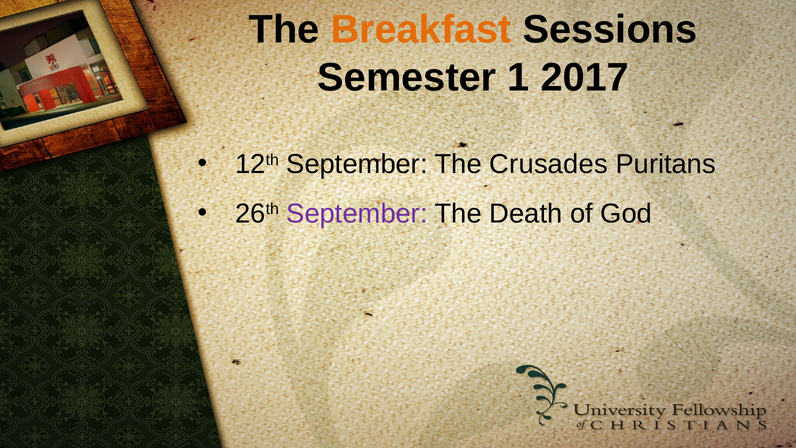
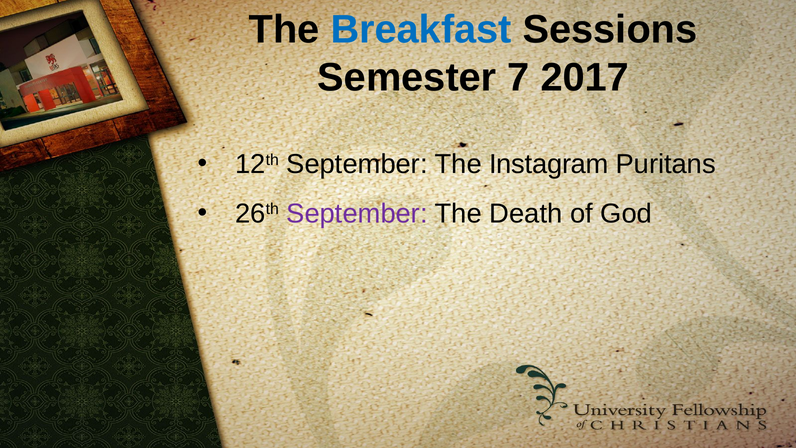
Breakfast colour: orange -> blue
1: 1 -> 7
Crusades: Crusades -> Instagram
